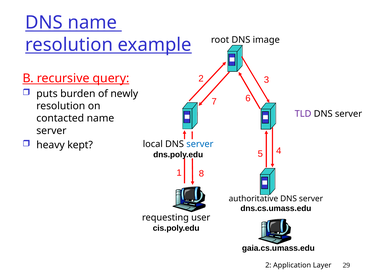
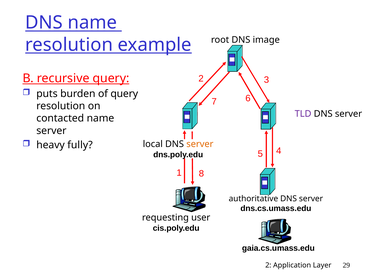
of newly: newly -> query
kept: kept -> fully
server at (200, 144) colour: blue -> orange
